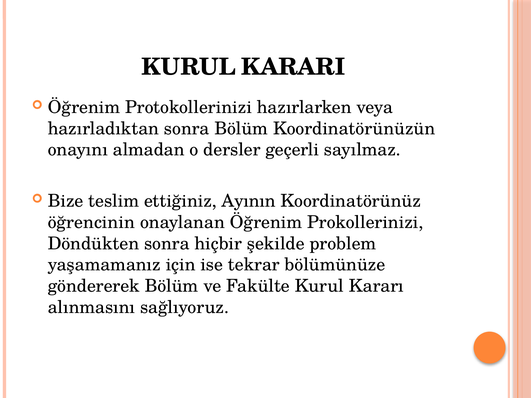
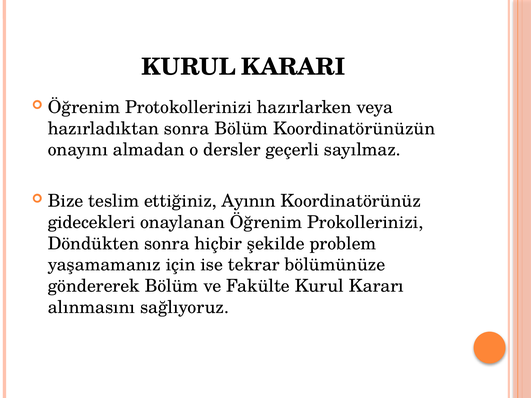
öğrencinin: öğrencinin -> gidecekleri
